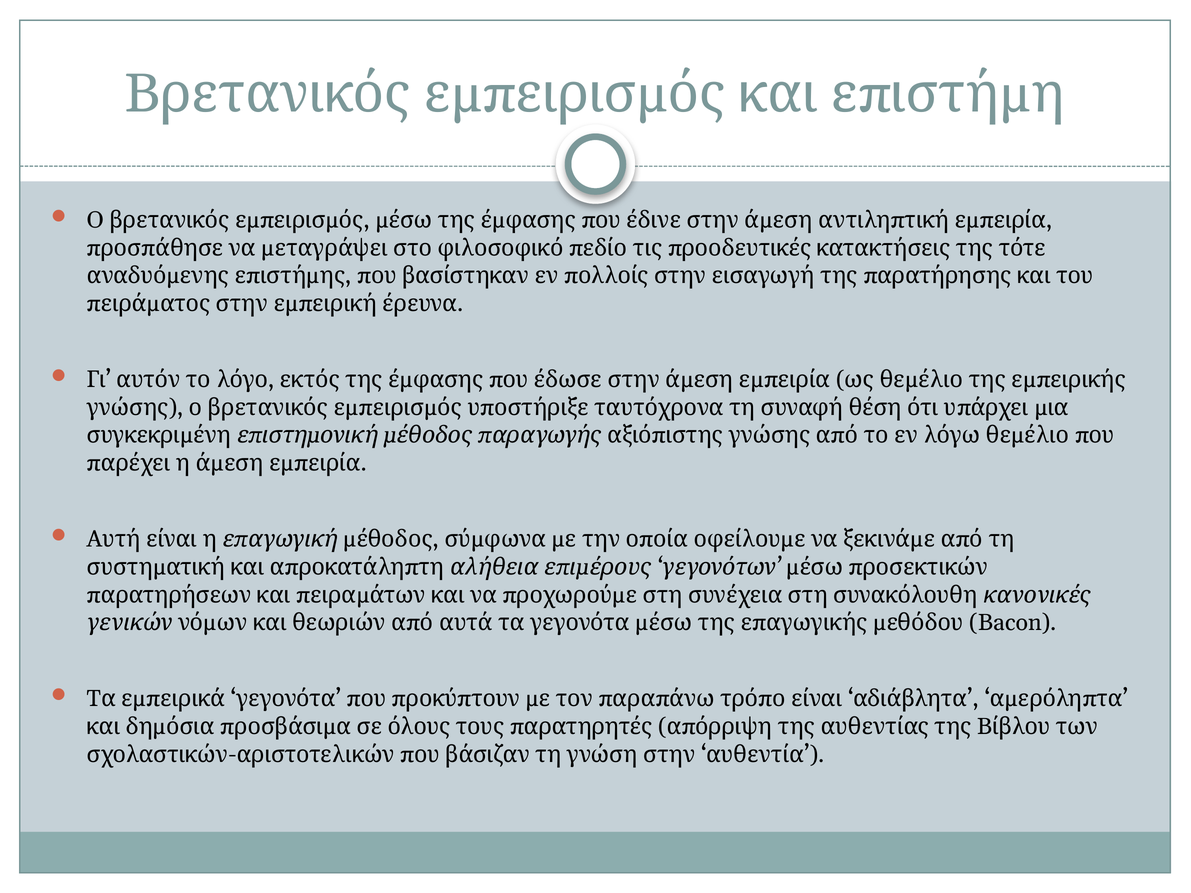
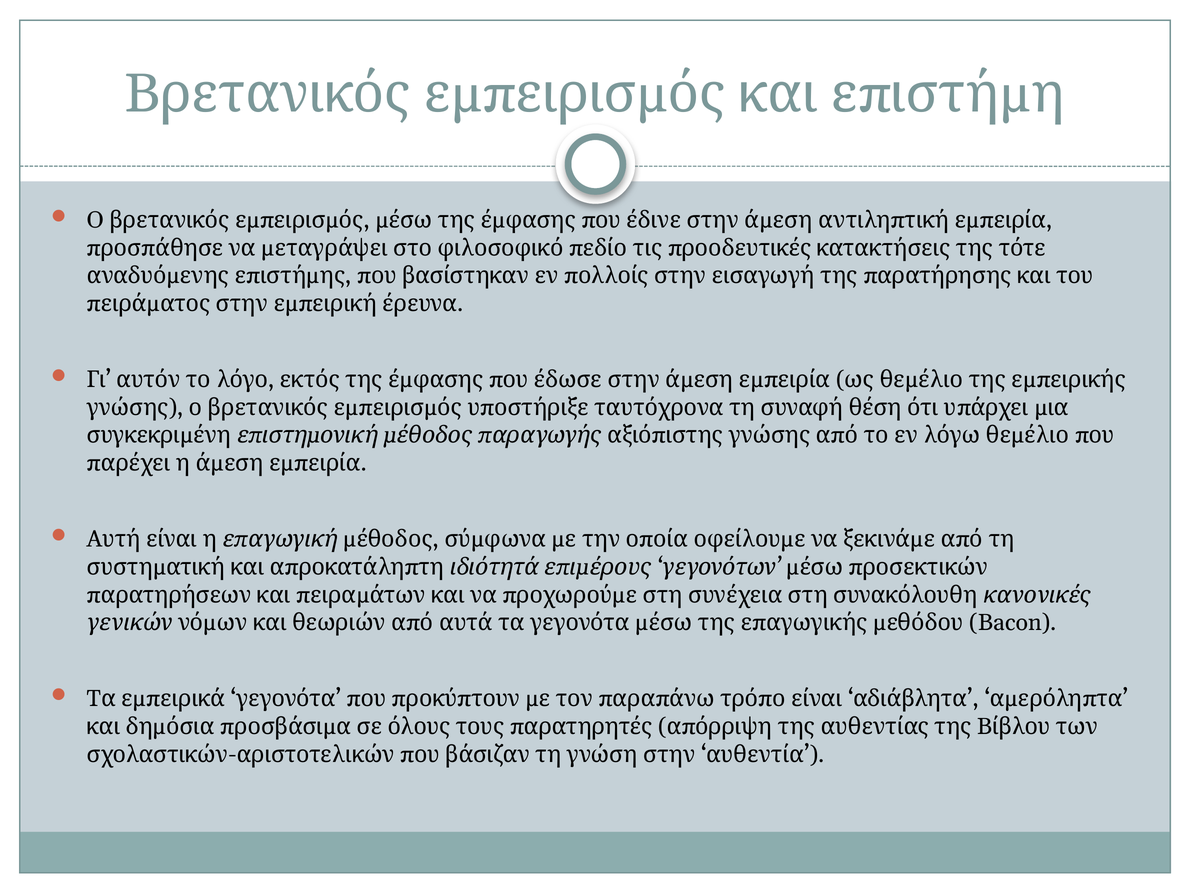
αλήθεια: αλήθεια -> ιδιότητά
